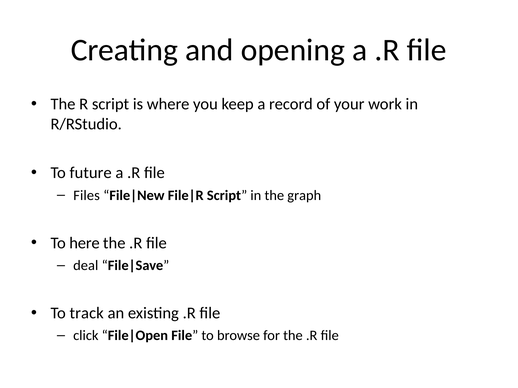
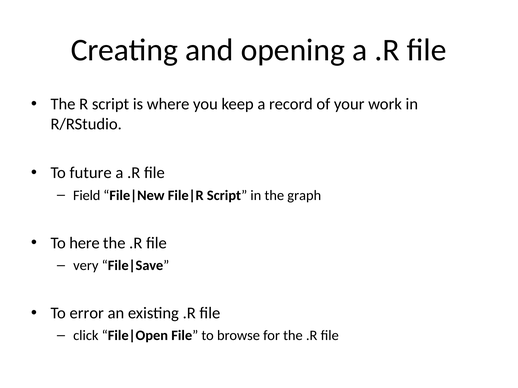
Files: Files -> Field
deal: deal -> very
track: track -> error
